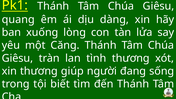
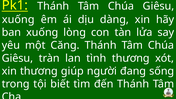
quang at (18, 19): quang -> xuống
